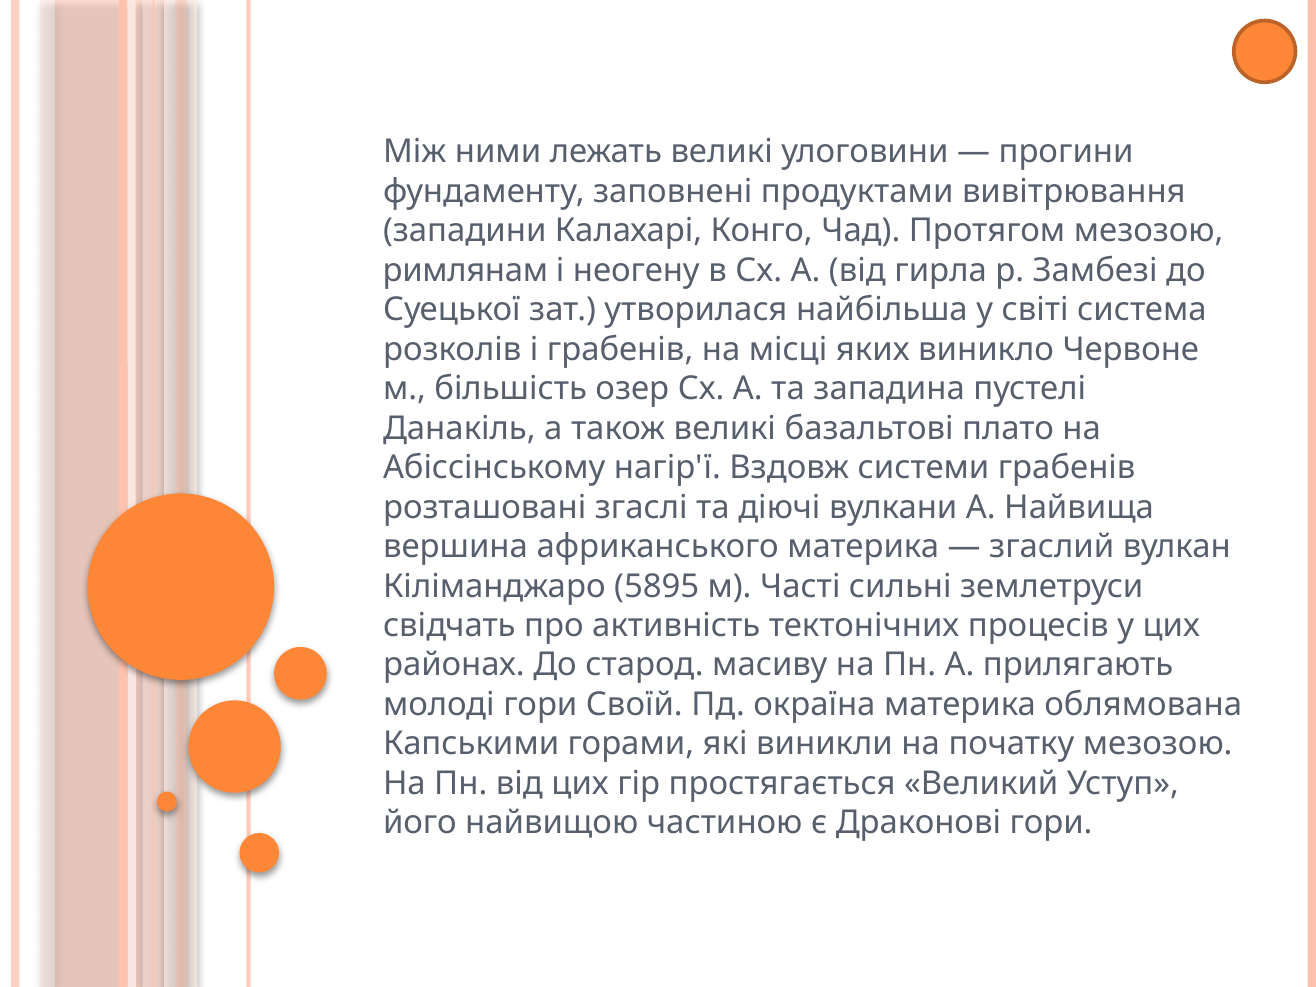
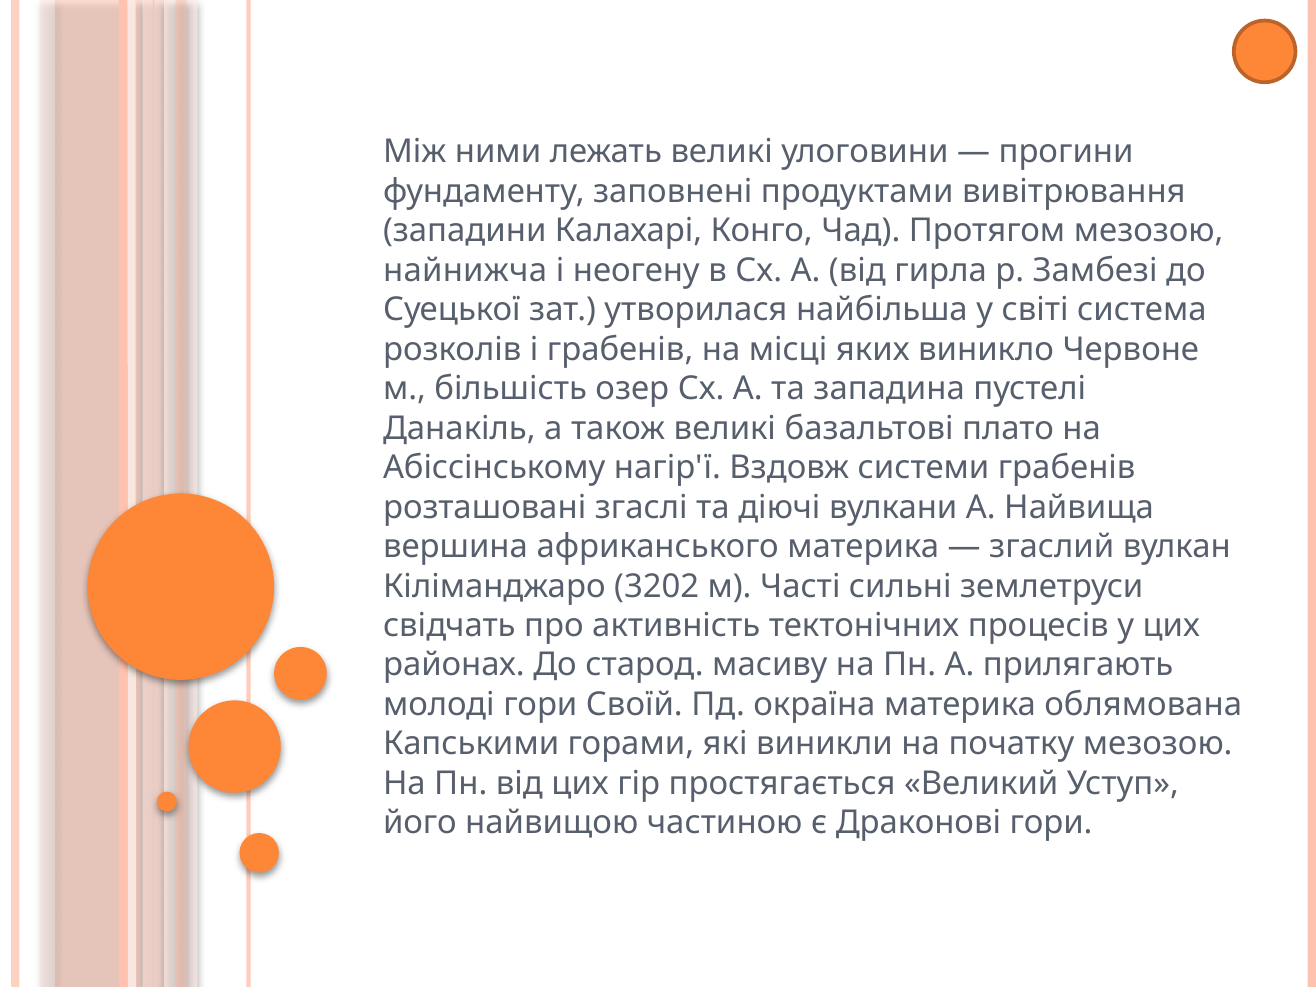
римлянам: римлянам -> найнижча
5895: 5895 -> 3202
